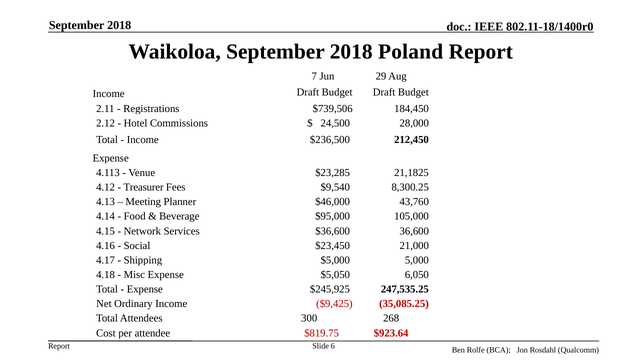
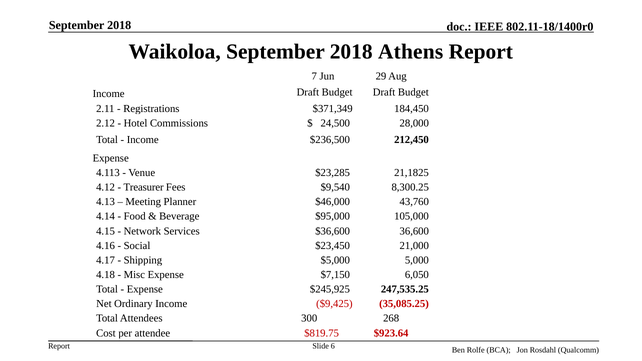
Poland: Poland -> Athens
$739,506: $739,506 -> $371,349
$5,050: $5,050 -> $7,150
